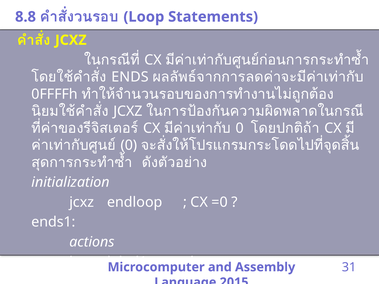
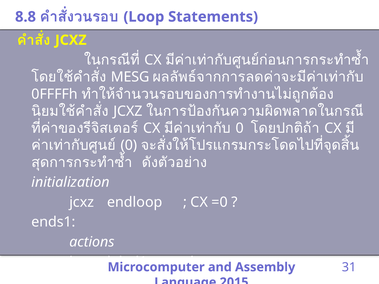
ENDS: ENDS -> MESG
